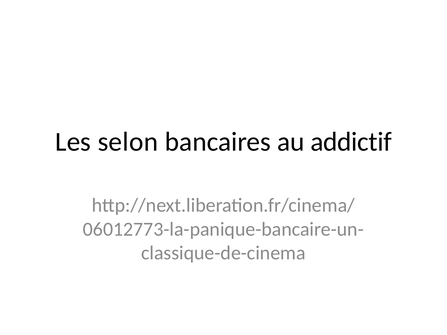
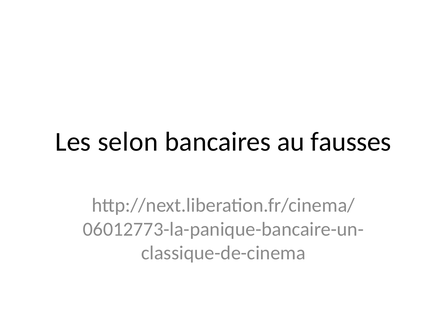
addictif: addictif -> fausses
